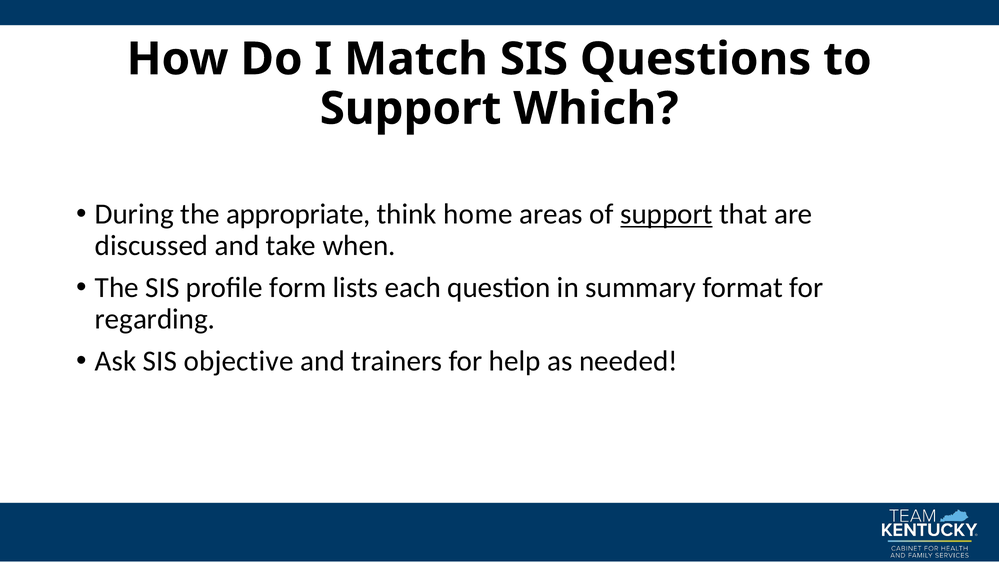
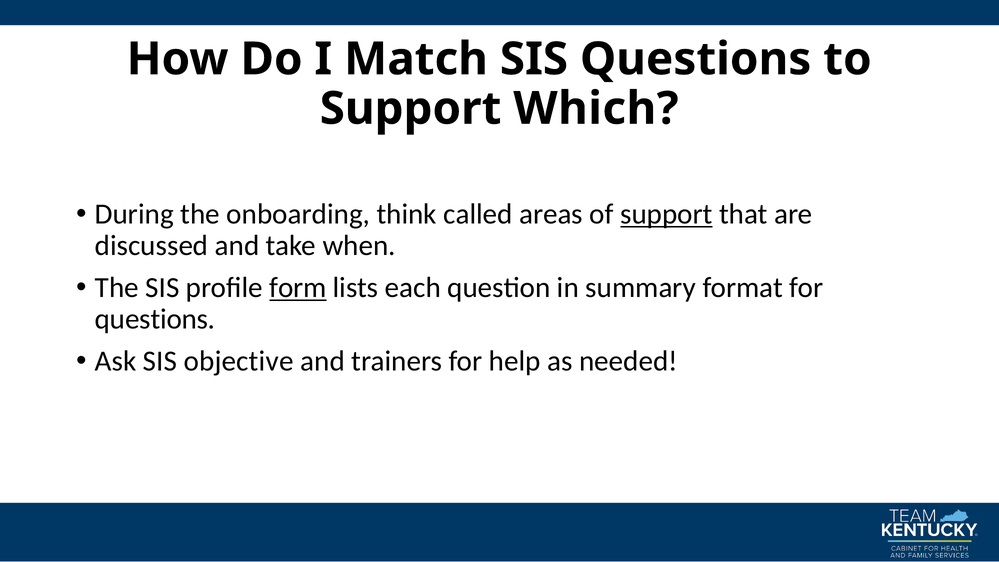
appropriate: appropriate -> onboarding
home: home -> called
form underline: none -> present
regarding at (155, 319): regarding -> questions
